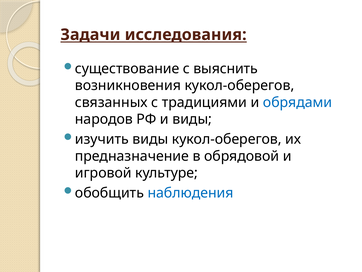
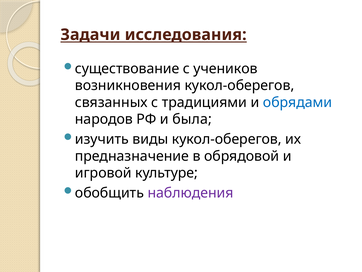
выяснить: выяснить -> учеников
и виды: виды -> была
наблюдения colour: blue -> purple
